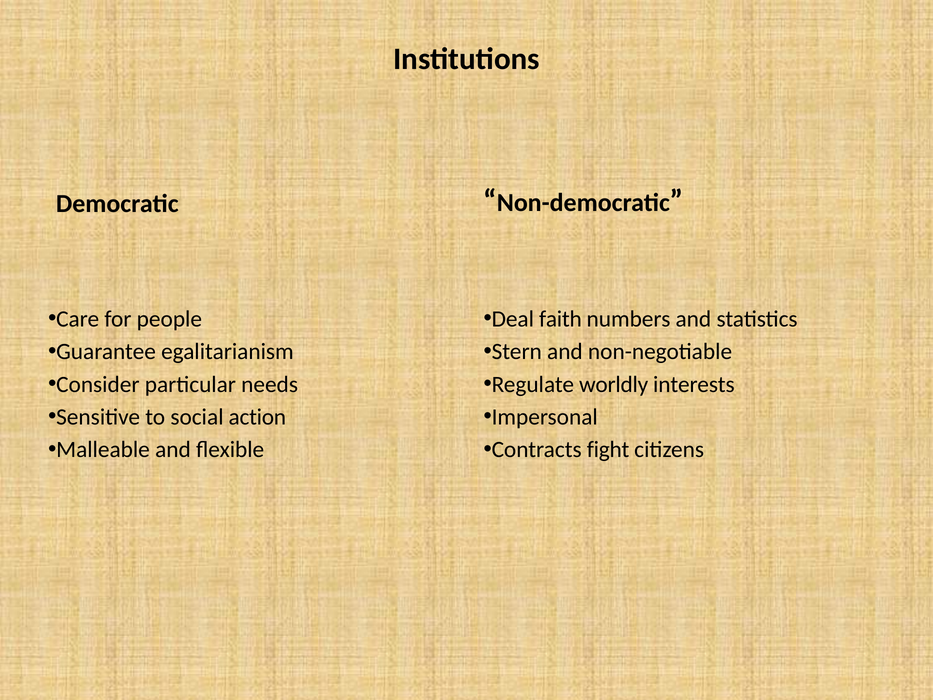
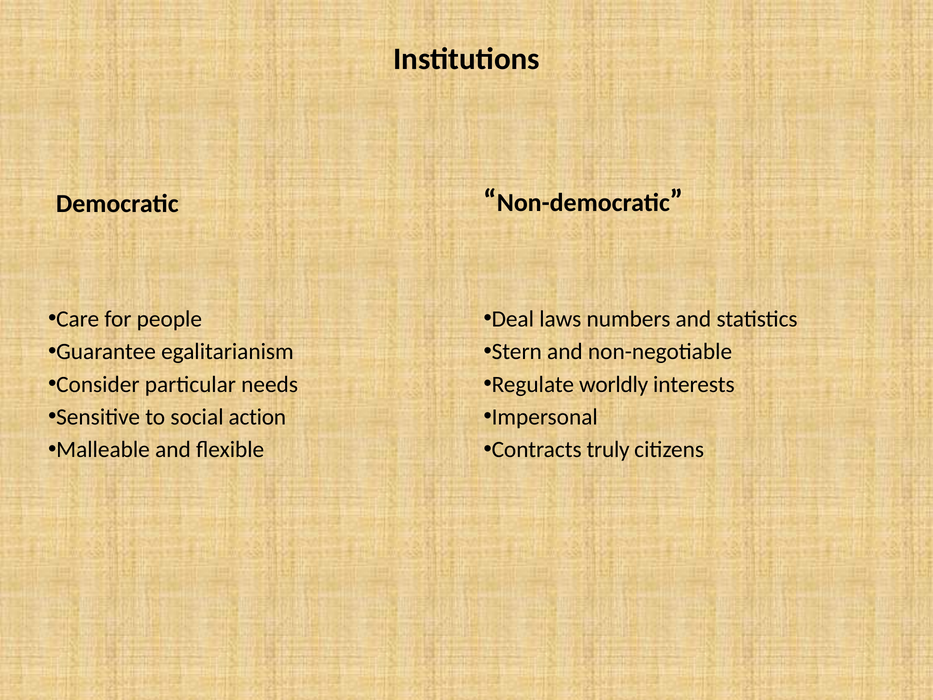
faith: faith -> laws
fight: fight -> truly
